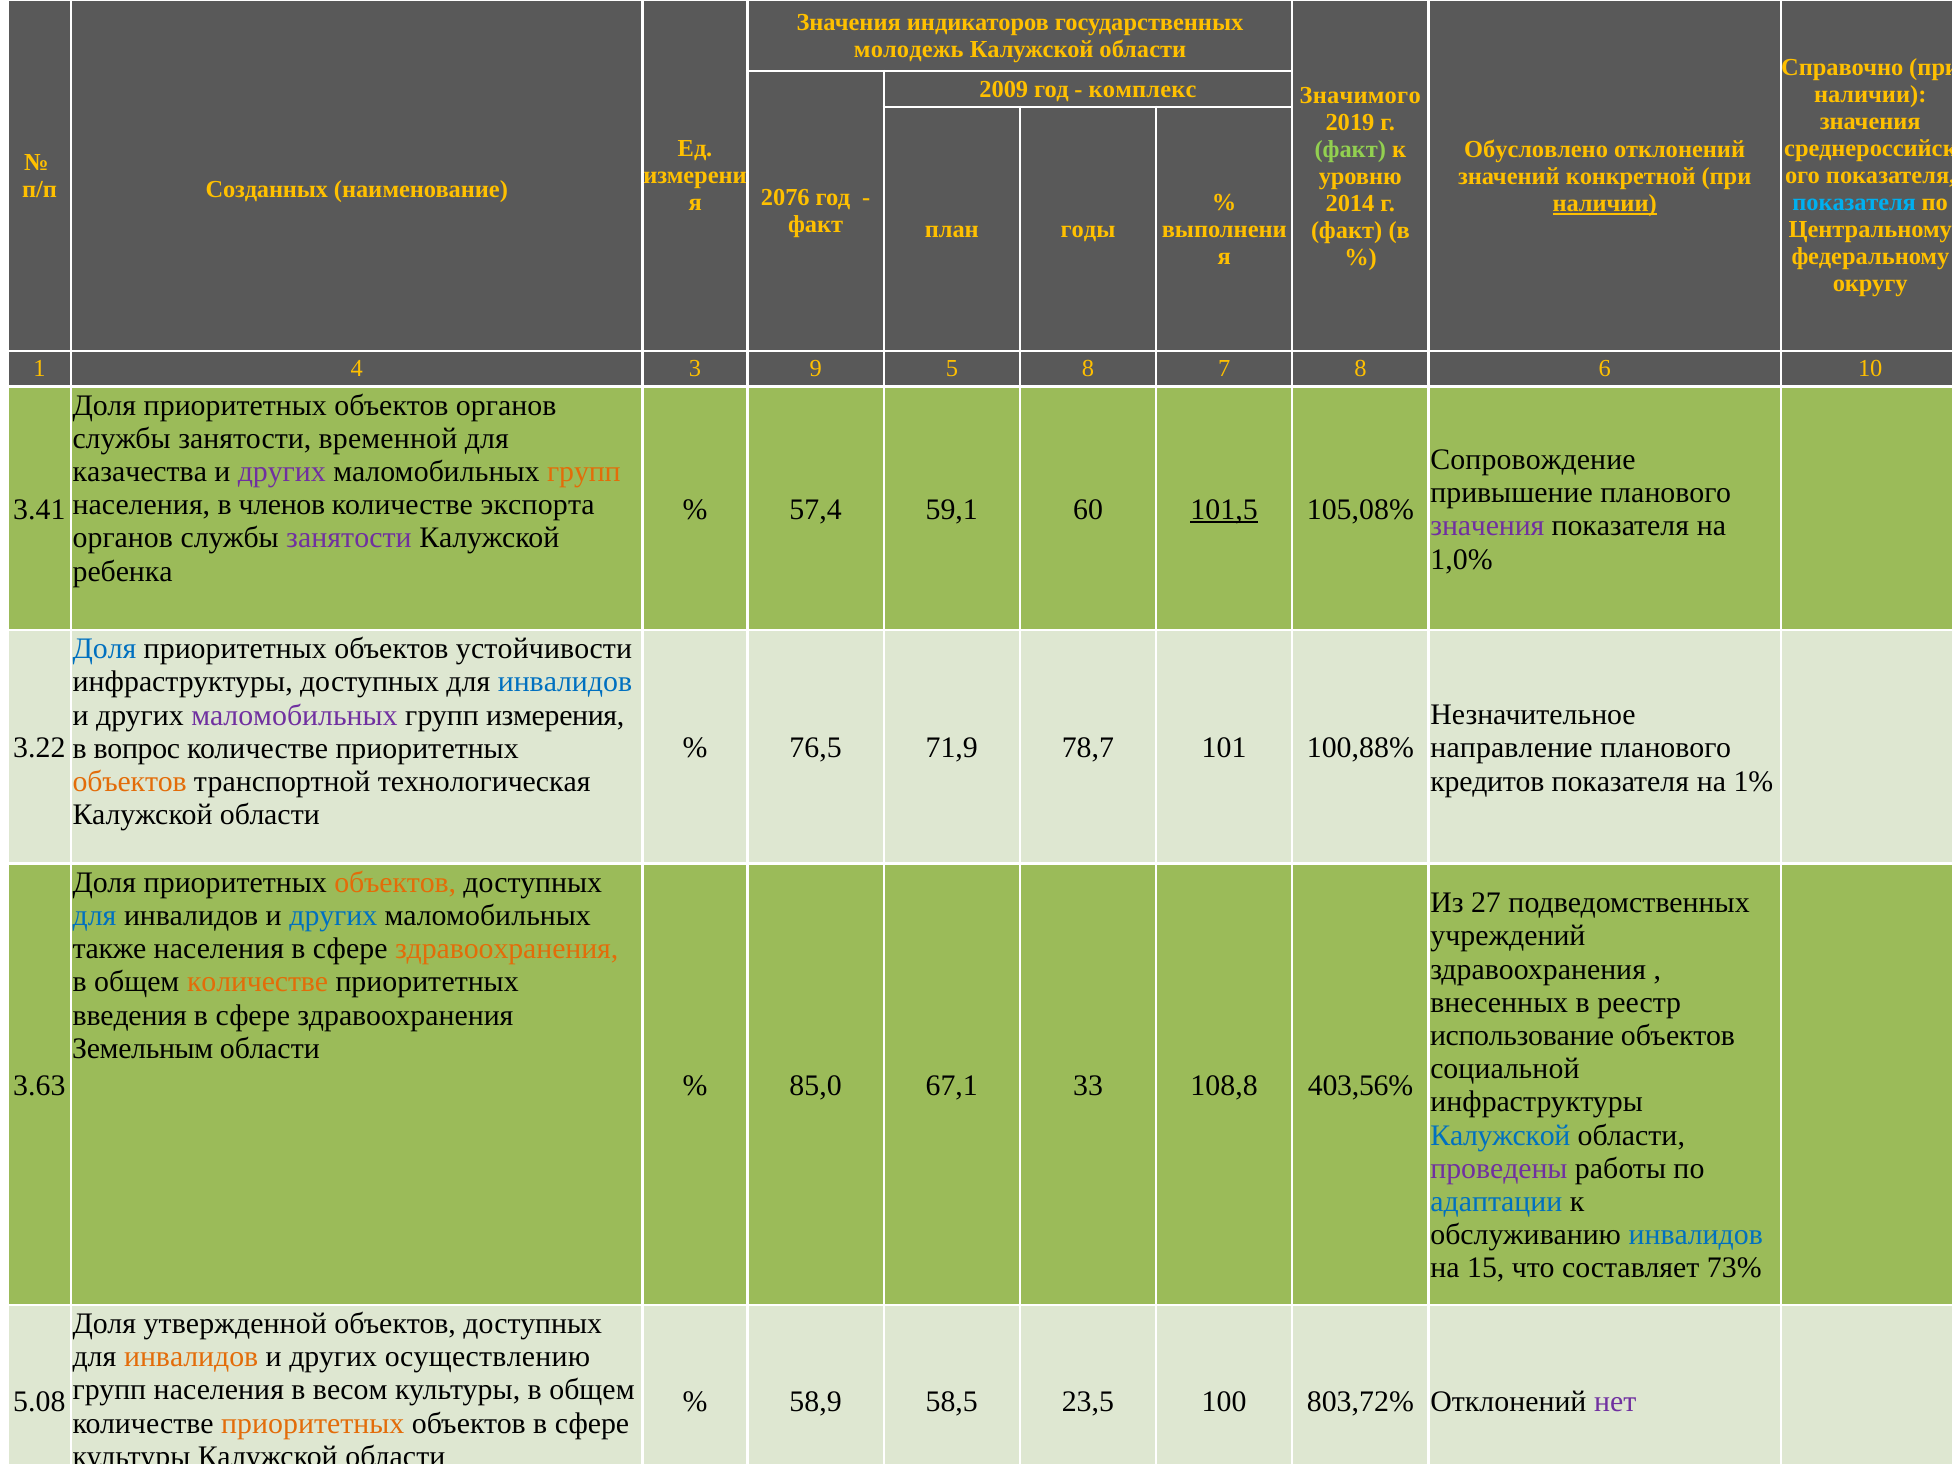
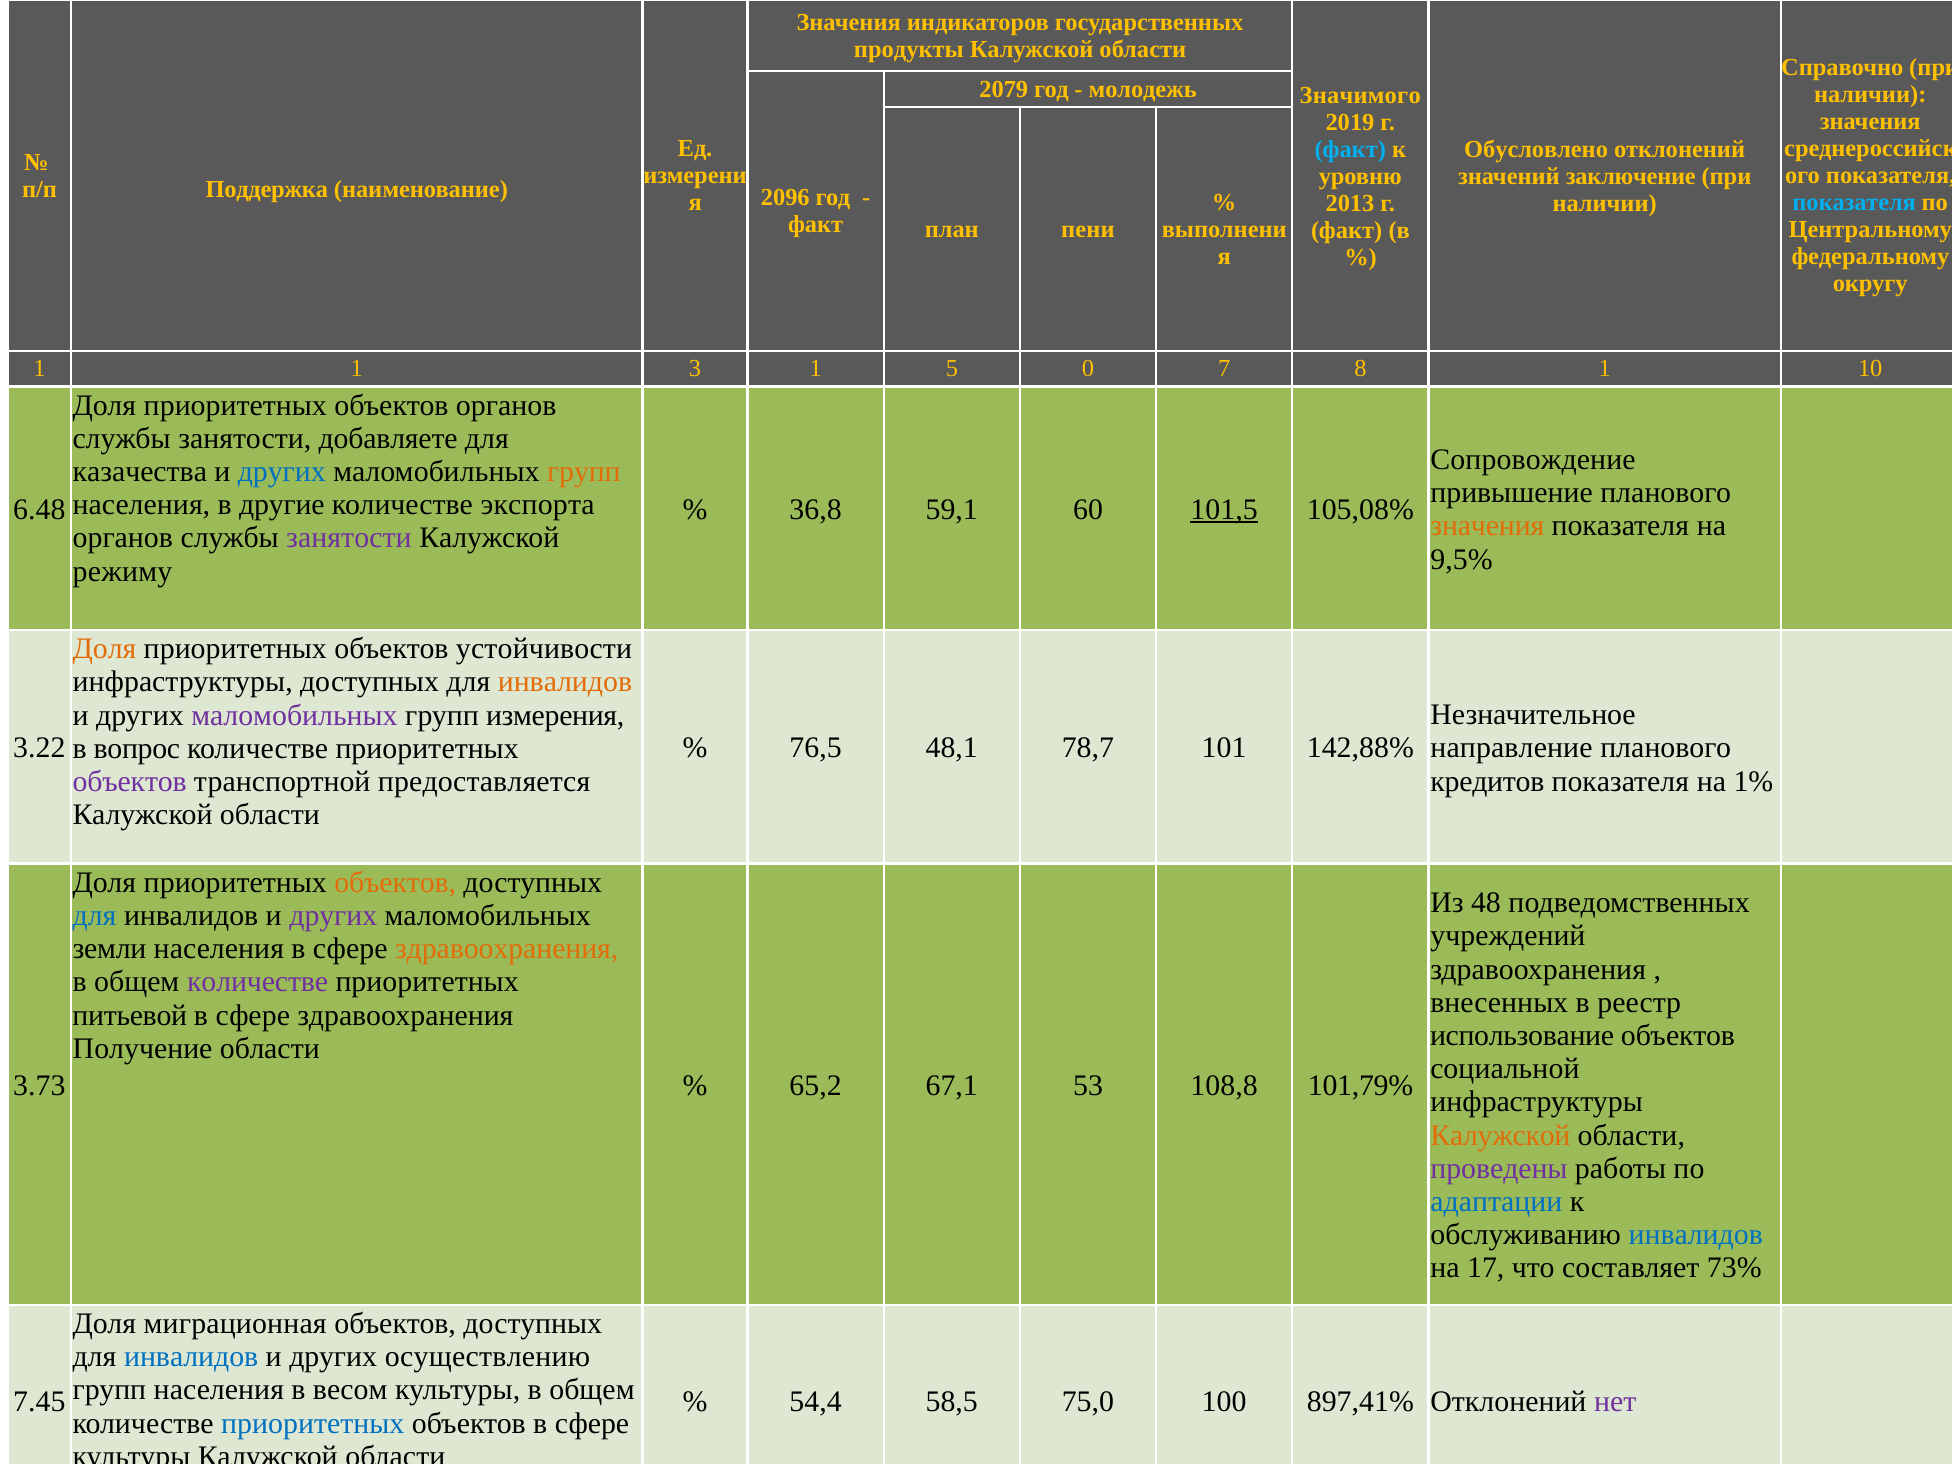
молодежь: молодежь -> продукты
2009: 2009 -> 2079
комплекс: комплекс -> молодежь
факт at (1350, 149) colour: light green -> light blue
конкретной: конкретной -> заключение
Созданных: Созданных -> Поддержка
2076: 2076 -> 2096
2014: 2014 -> 2013
наличии at (1605, 204) underline: present -> none
годы: годы -> пени
1 4: 4 -> 1
3 9: 9 -> 1
5 8: 8 -> 0
8 6: 6 -> 1
временной: временной -> добавляете
других at (282, 472) colour: purple -> blue
членов: членов -> другие
3.41: 3.41 -> 6.48
57,4: 57,4 -> 36,8
значения at (1487, 526) colour: purple -> orange
1,0%: 1,0% -> 9,5%
ребенка: ребенка -> режиму
Доля at (104, 649) colour: blue -> orange
инвалидов at (565, 682) colour: blue -> orange
71,9: 71,9 -> 48,1
100,88%: 100,88% -> 142,88%
объектов at (130, 782) colour: orange -> purple
технологическая: технологическая -> предоставляется
27: 27 -> 48
других at (333, 916) colour: blue -> purple
также: также -> земли
количестве at (258, 982) colour: orange -> purple
введения: введения -> питьевой
Земельным: Земельным -> Получение
3.63: 3.63 -> 3.73
85,0: 85,0 -> 65,2
33: 33 -> 53
403,56%: 403,56% -> 101,79%
Калужской at (1500, 1135) colour: blue -> orange
15: 15 -> 17
утвержденной: утвержденной -> миграционная
инвалидов at (191, 1357) colour: orange -> blue
5.08: 5.08 -> 7.45
58,9: 58,9 -> 54,4
23,5: 23,5 -> 75,0
803,72%: 803,72% -> 897,41%
приоритетных at (313, 1423) colour: orange -> blue
